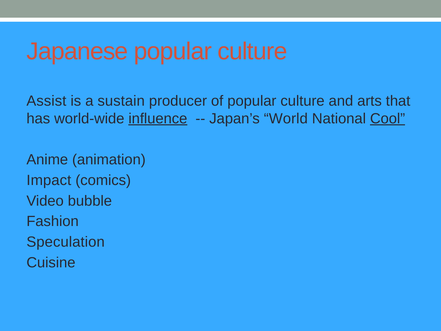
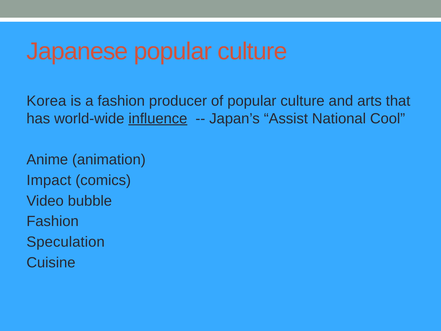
Assist: Assist -> Korea
a sustain: sustain -> fashion
World: World -> Assist
Cool underline: present -> none
